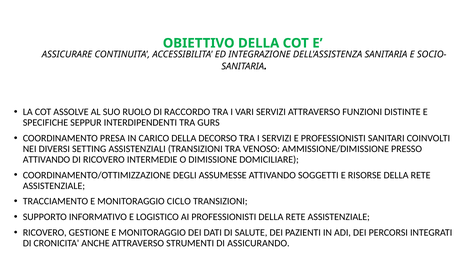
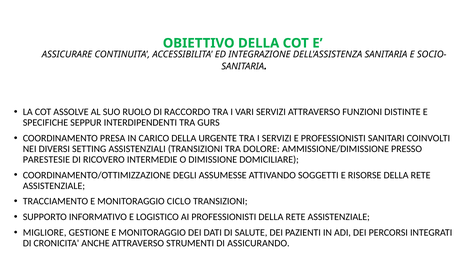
DECORSO: DECORSO -> URGENTE
VENOSO: VENOSO -> DOLORE
ATTIVANDO at (46, 160): ATTIVANDO -> PARESTESIE
RICOVERO at (45, 233): RICOVERO -> MIGLIORE
